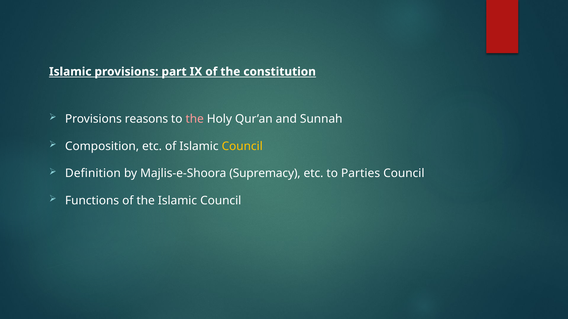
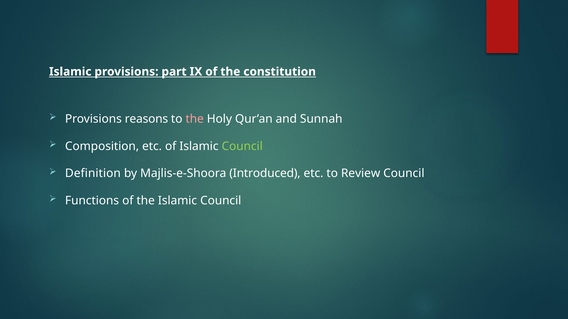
Council at (242, 146) colour: yellow -> light green
Supremacy: Supremacy -> Introduced
Parties: Parties -> Review
